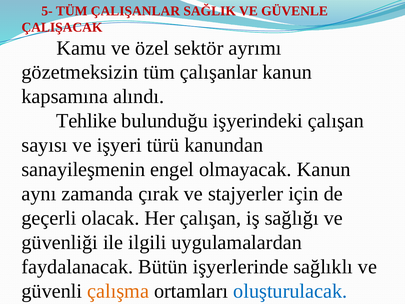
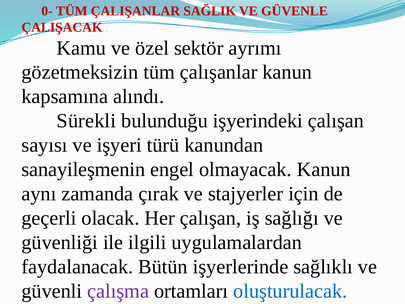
5-: 5- -> 0-
Tehlike: Tehlike -> Sürekli
çalışma colour: orange -> purple
